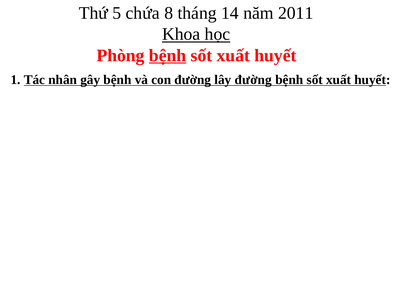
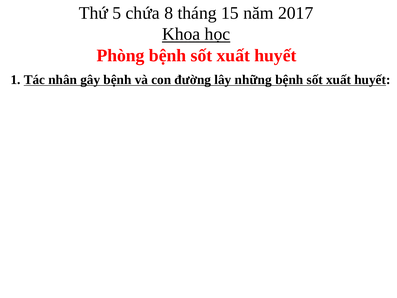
14: 14 -> 15
2011: 2011 -> 2017
bệnh at (168, 55) underline: present -> none
lây đường: đường -> những
